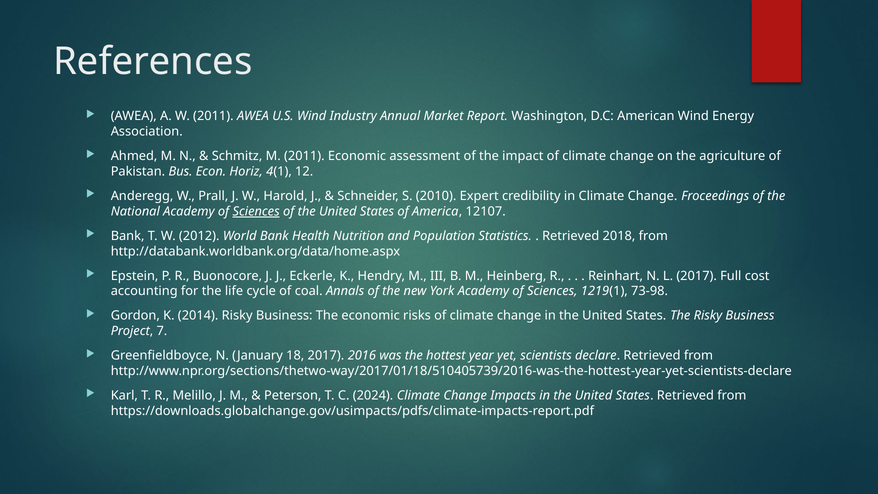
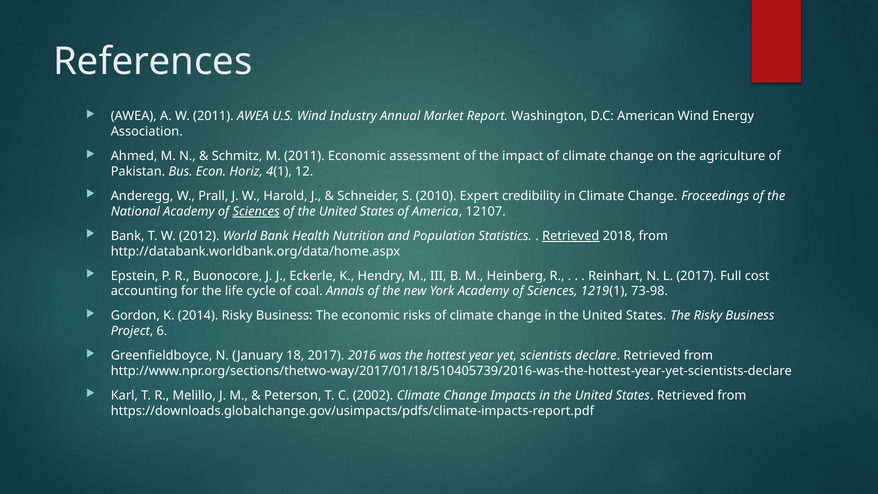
Retrieved at (571, 236) underline: none -> present
7: 7 -> 6
2024: 2024 -> 2002
